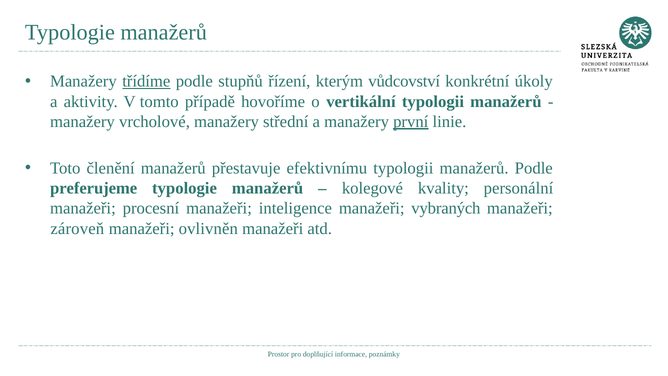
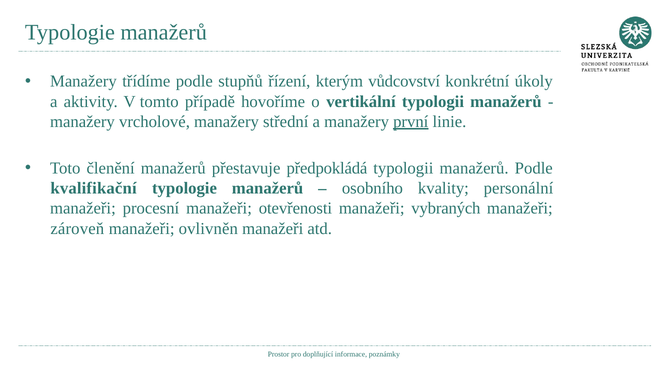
třídíme underline: present -> none
efektivnímu: efektivnímu -> předpokládá
preferujeme: preferujeme -> kvalifikační
kolegové: kolegové -> osobního
inteligence: inteligence -> otevřenosti
